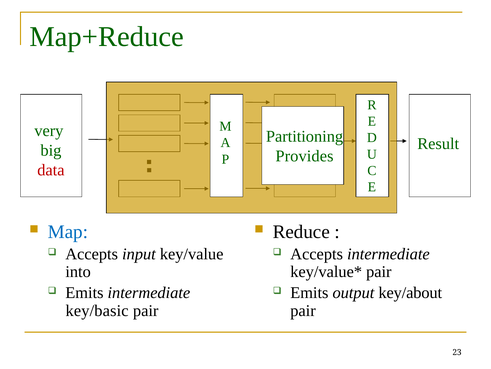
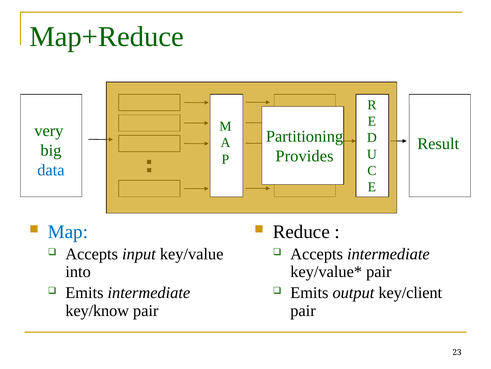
data colour: red -> blue
key/about: key/about -> key/client
key/basic: key/basic -> key/know
